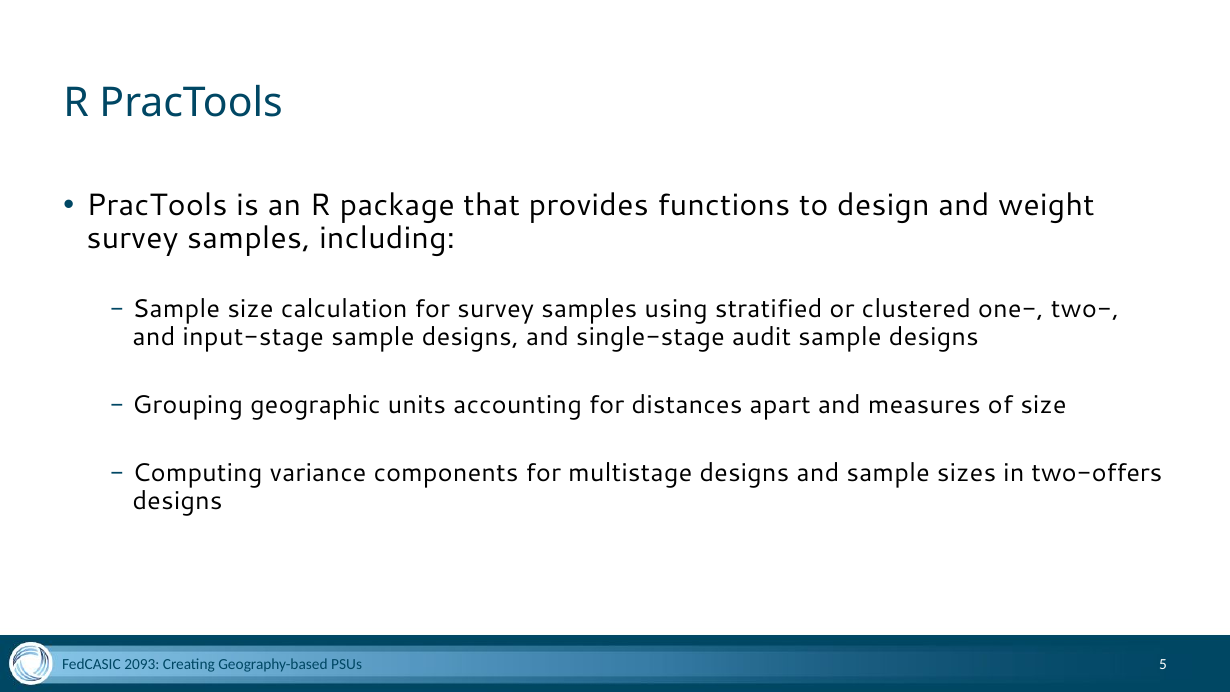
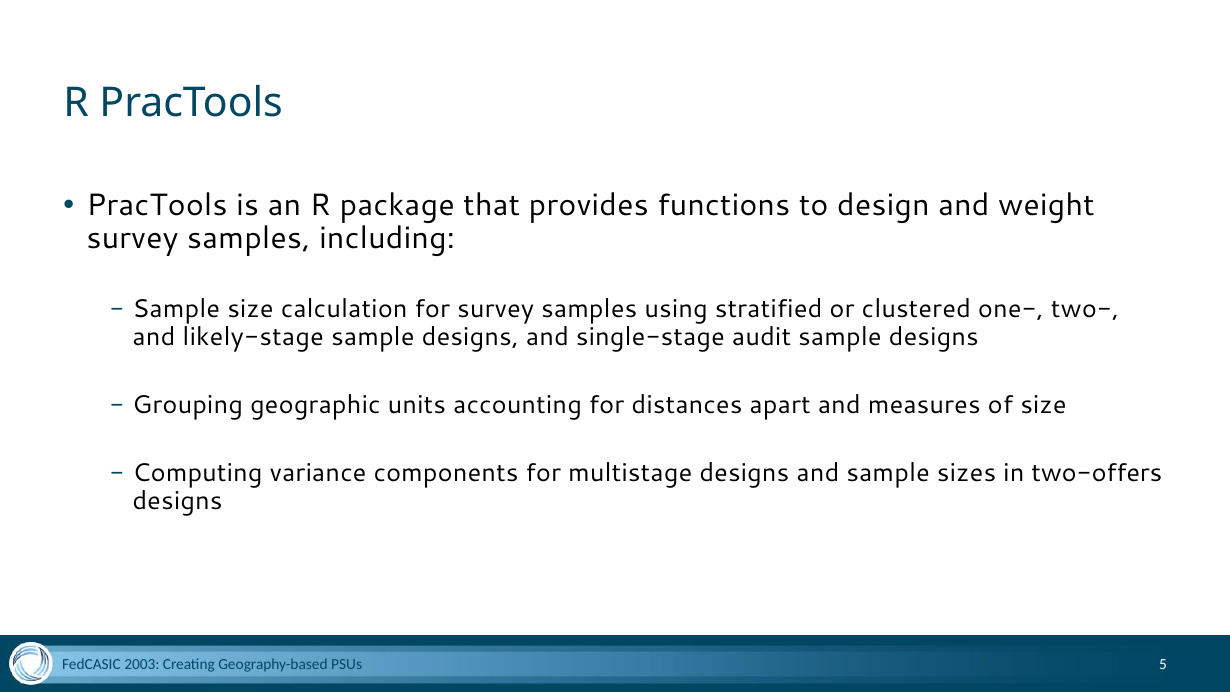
input-stage: input-stage -> likely-stage
2093: 2093 -> 2003
